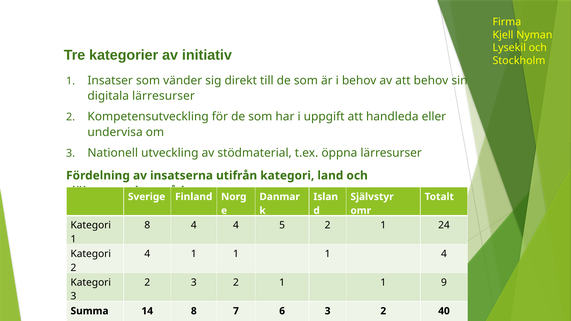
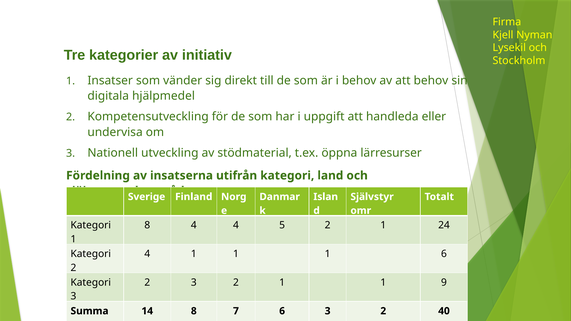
digitala lärresurser: lärresurser -> hjälpmedel
1 4: 4 -> 6
